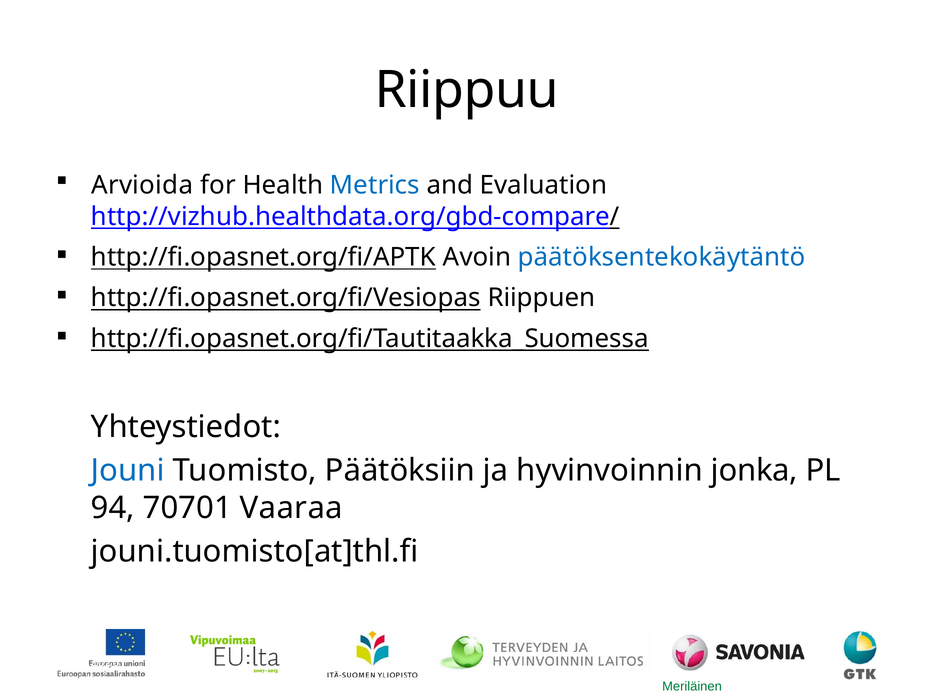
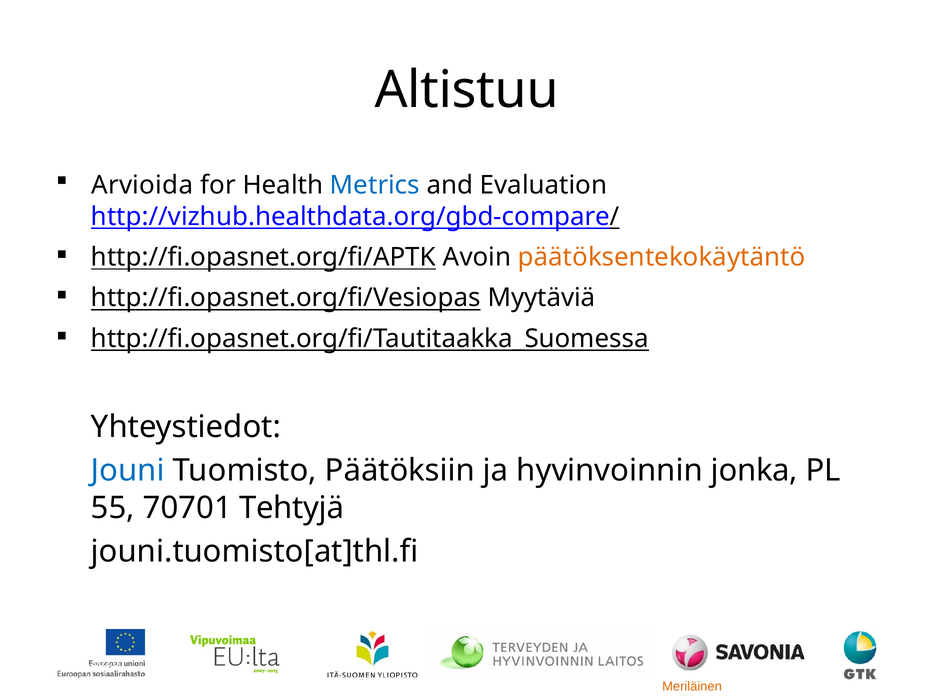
Riippuu: Riippuu -> Altistuu
päätöksentekokäytäntö colour: blue -> orange
Riippuen: Riippuen -> Myytäviä
94: 94 -> 55
Vaaraa: Vaaraa -> Tehtyjä
Meriläinen colour: green -> orange
